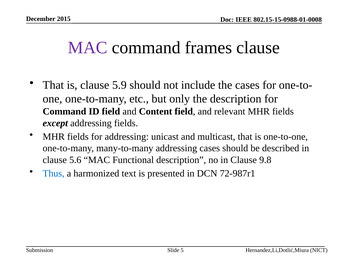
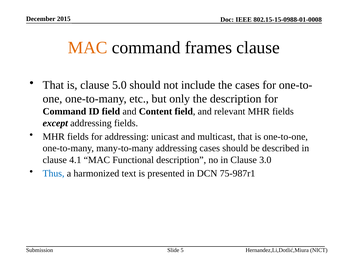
MAC at (88, 48) colour: purple -> orange
5.9: 5.9 -> 5.0
5.6: 5.6 -> 4.1
9.8: 9.8 -> 3.0
72-987r1: 72-987r1 -> 75-987r1
